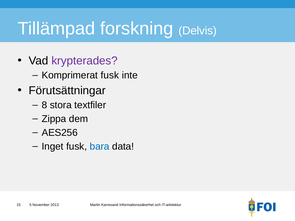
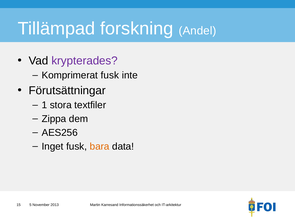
Delvis: Delvis -> Andel
8: 8 -> 1
bara colour: blue -> orange
